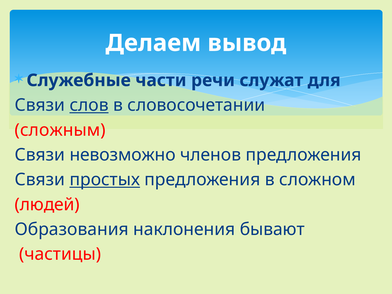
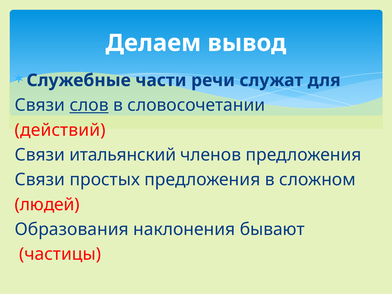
сложным: сложным -> действий
невозможно: невозможно -> итальянский
простых underline: present -> none
